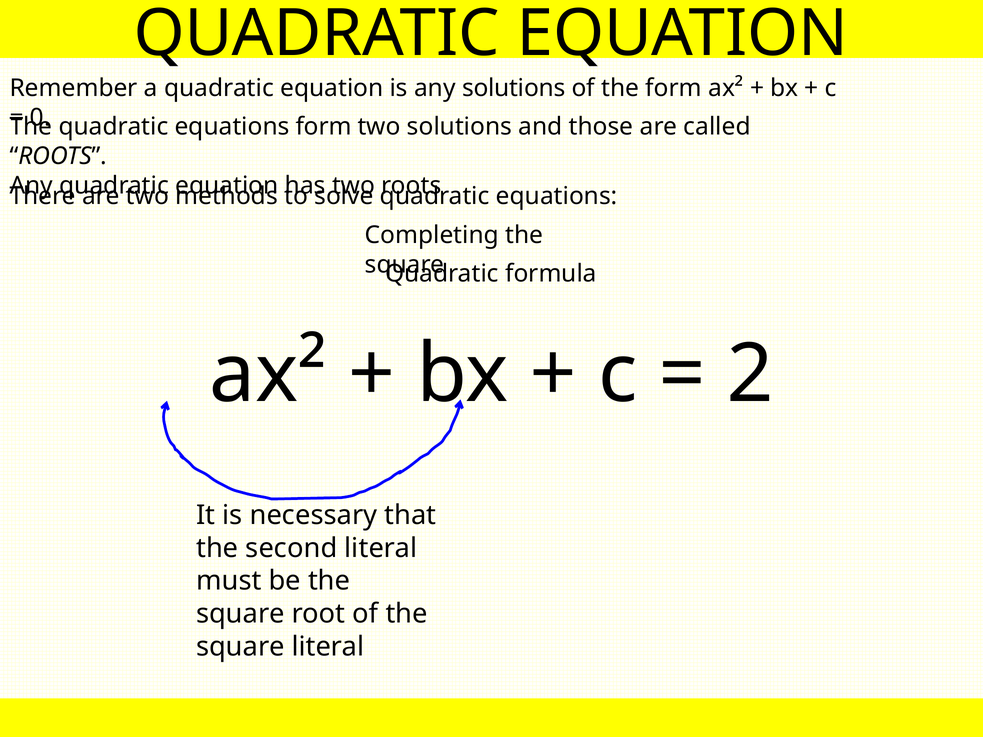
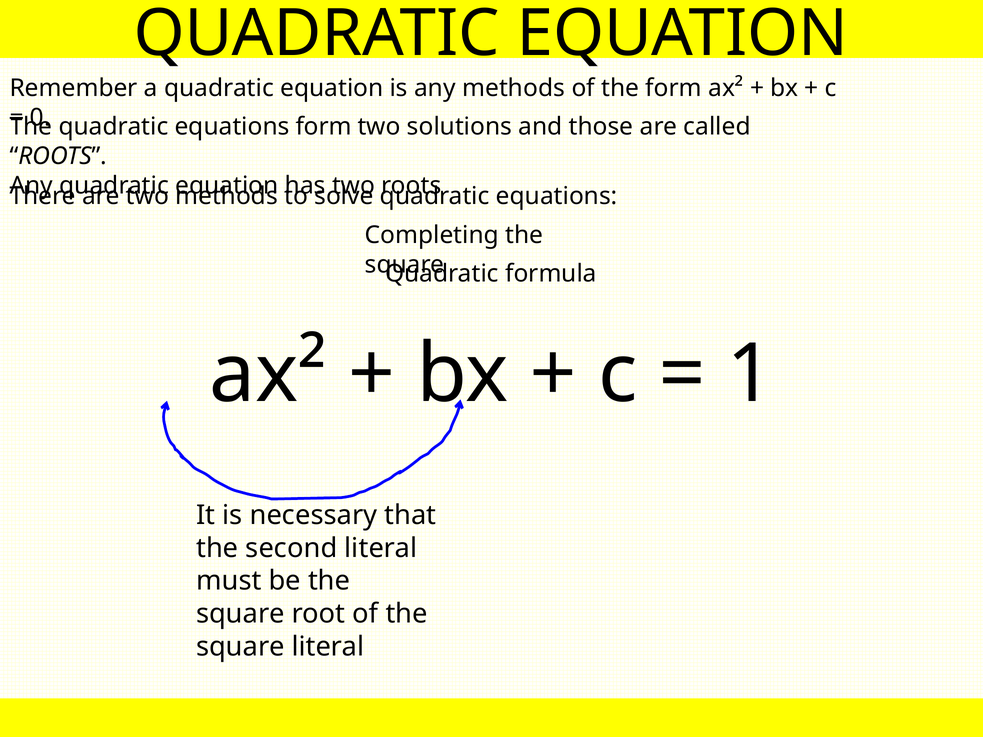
any solutions: solutions -> methods
2: 2 -> 1
